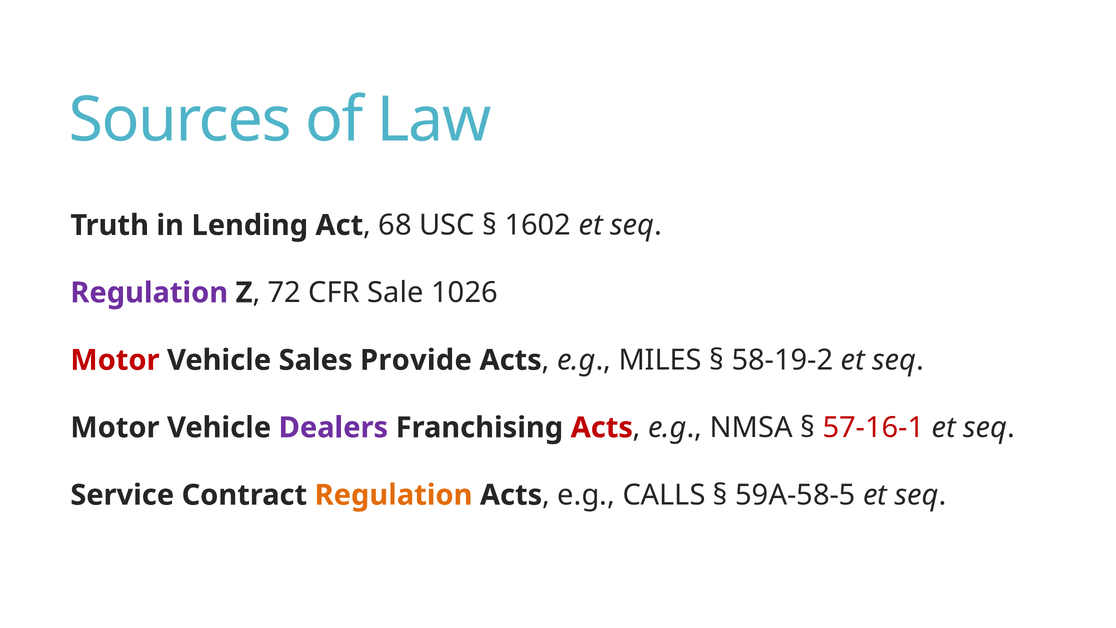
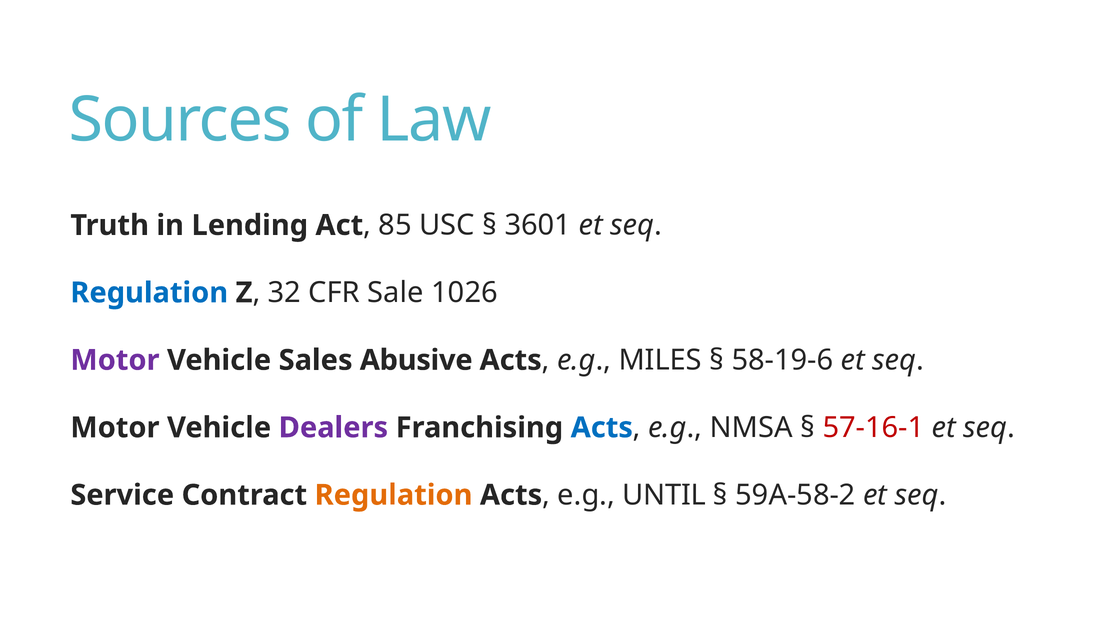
68: 68 -> 85
1602: 1602 -> 3601
Regulation at (149, 293) colour: purple -> blue
72: 72 -> 32
Motor at (115, 360) colour: red -> purple
Provide: Provide -> Abusive
58-19-2: 58-19-2 -> 58-19-6
Acts at (602, 427) colour: red -> blue
CALLS: CALLS -> UNTIL
59A-58-5: 59A-58-5 -> 59A-58-2
